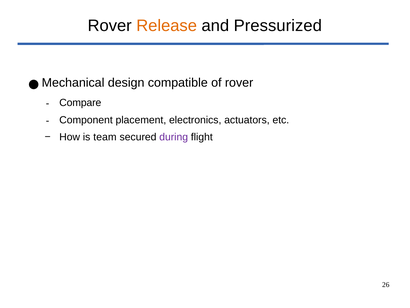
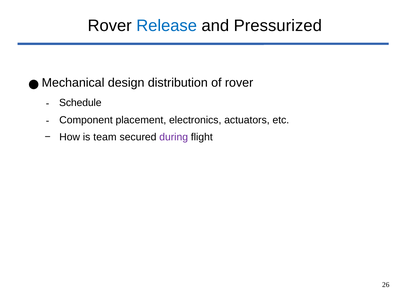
Release colour: orange -> blue
compatible: compatible -> distribution
Compare: Compare -> Schedule
